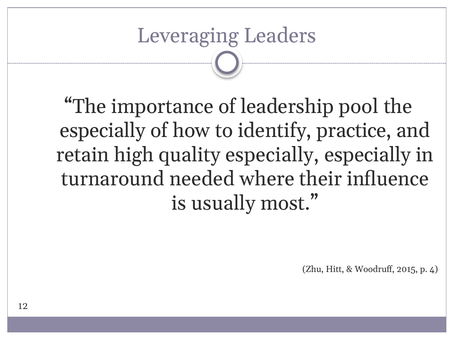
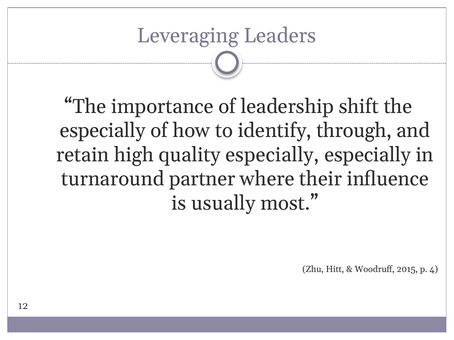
pool: pool -> shift
practice: practice -> through
needed: needed -> partner
